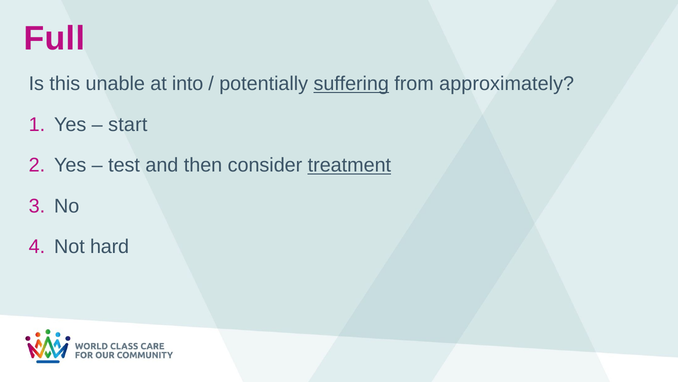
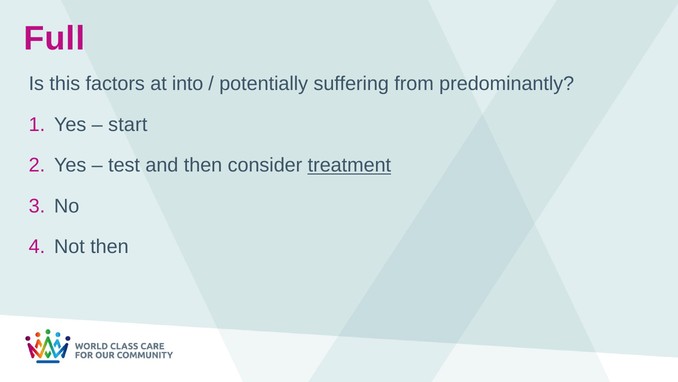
unable: unable -> factors
suffering underline: present -> none
approximately: approximately -> predominantly
Not hard: hard -> then
